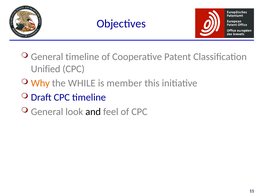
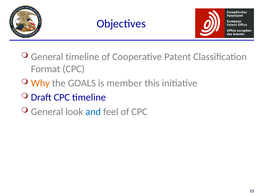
Unified: Unified -> Format
WHILE: WHILE -> GOALS
and colour: black -> blue
